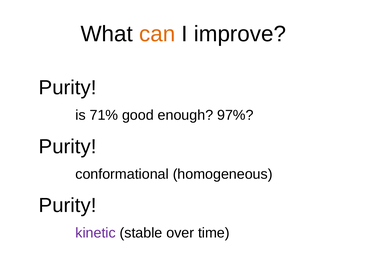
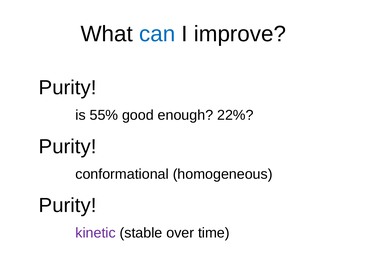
can colour: orange -> blue
71%: 71% -> 55%
97%: 97% -> 22%
